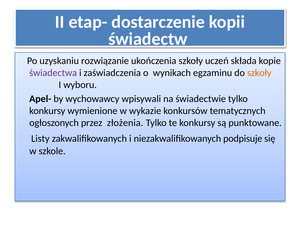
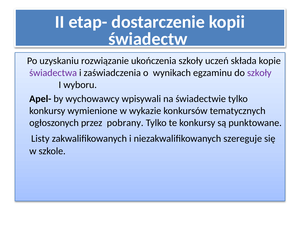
szkoły at (259, 73) colour: orange -> purple
złożenia: złożenia -> pobrany
podpisuje: podpisuje -> szereguje
